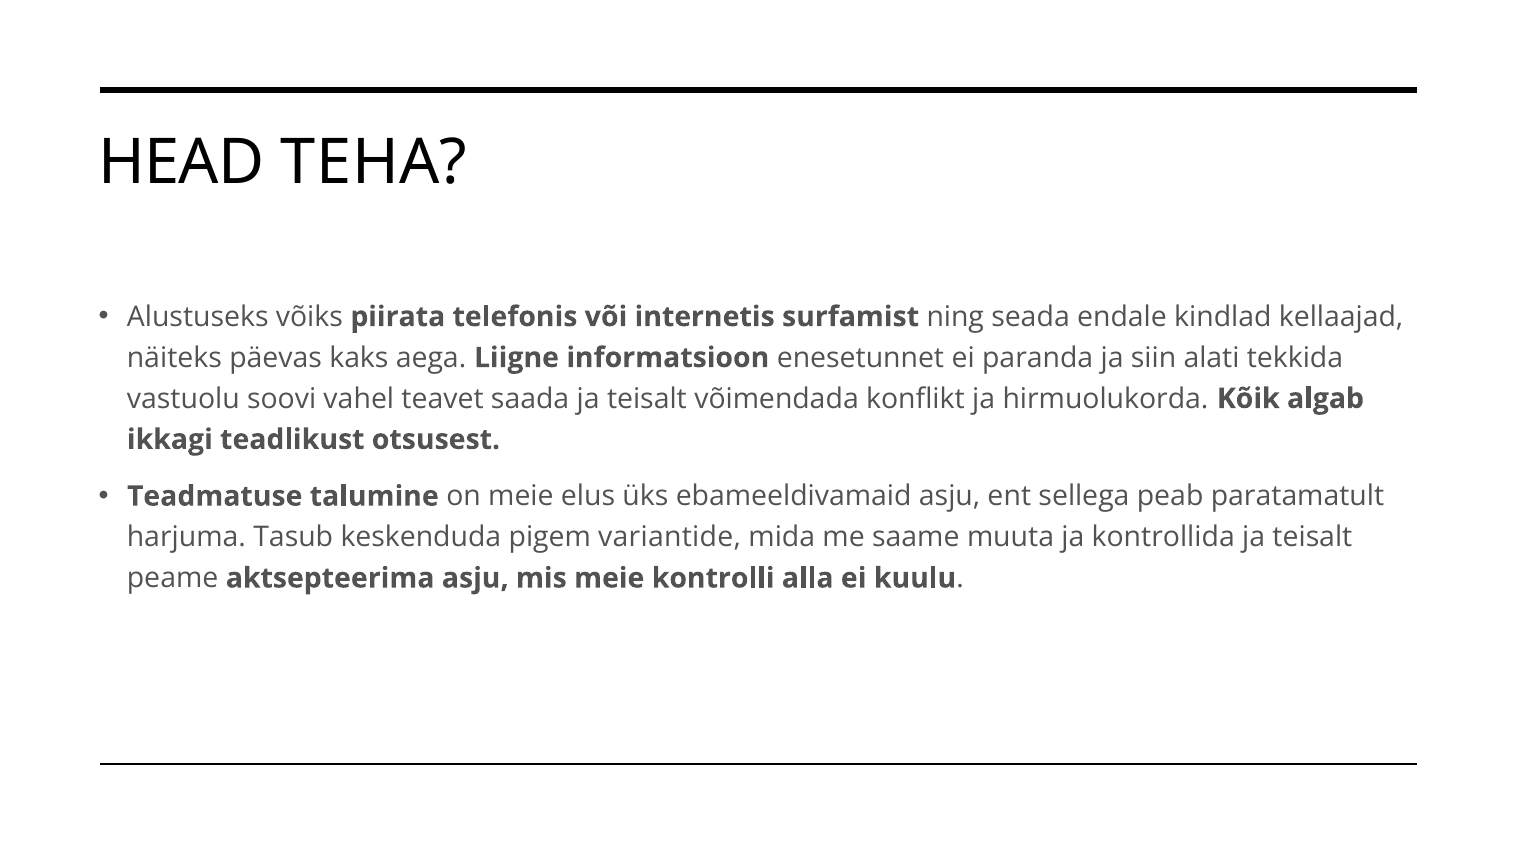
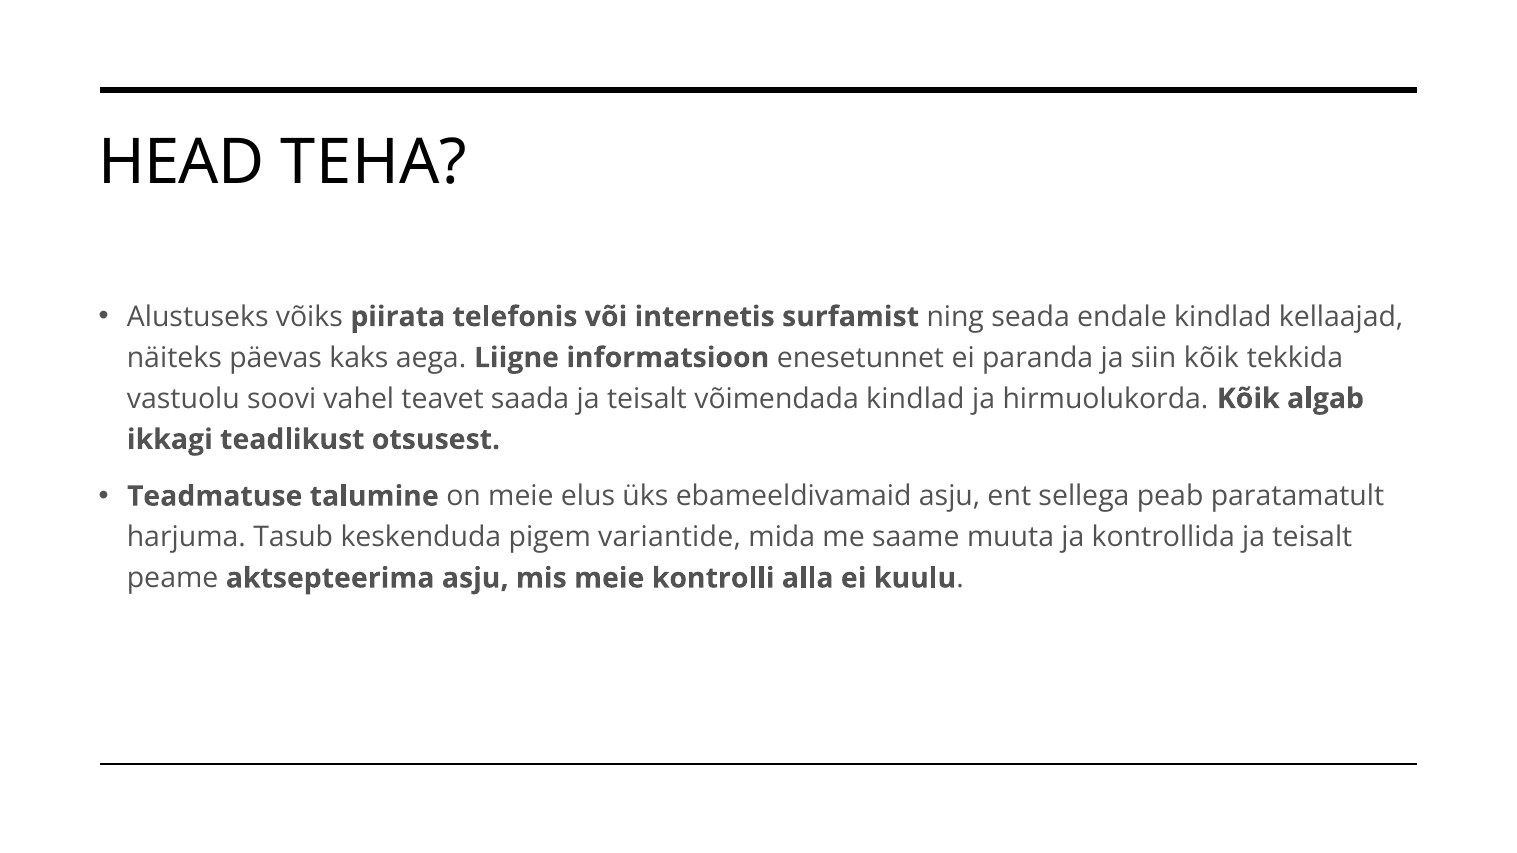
siin alati: alati -> kõik
võimendada konflikt: konflikt -> kindlad
